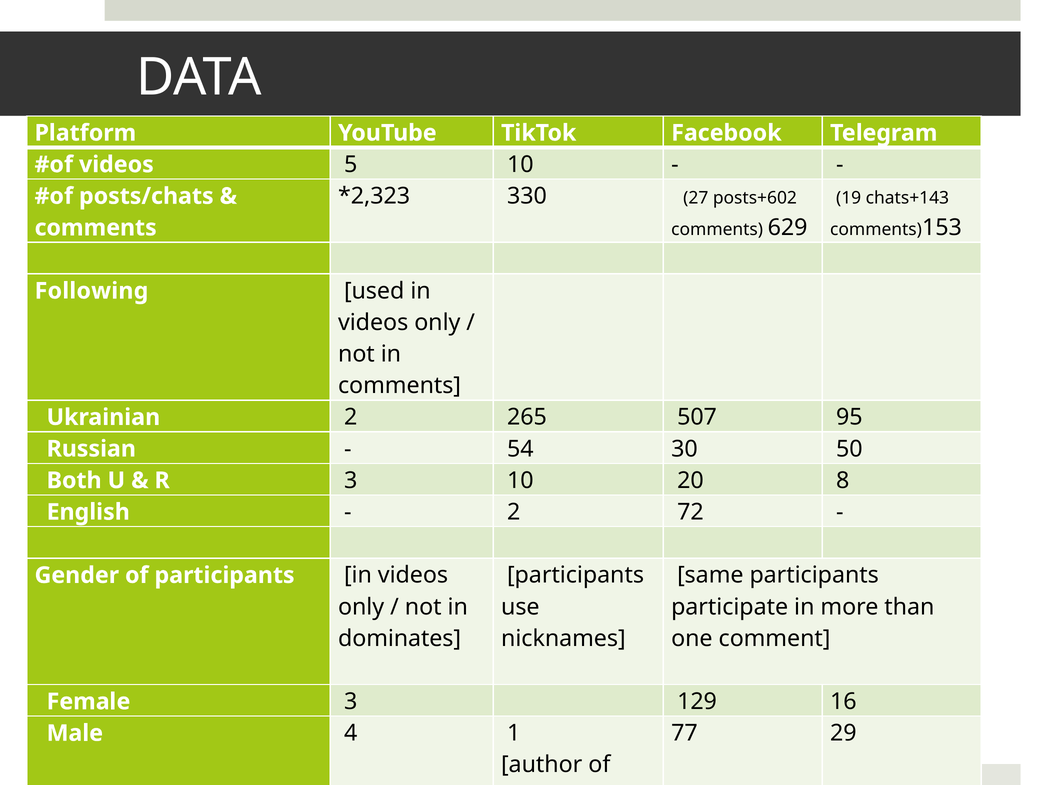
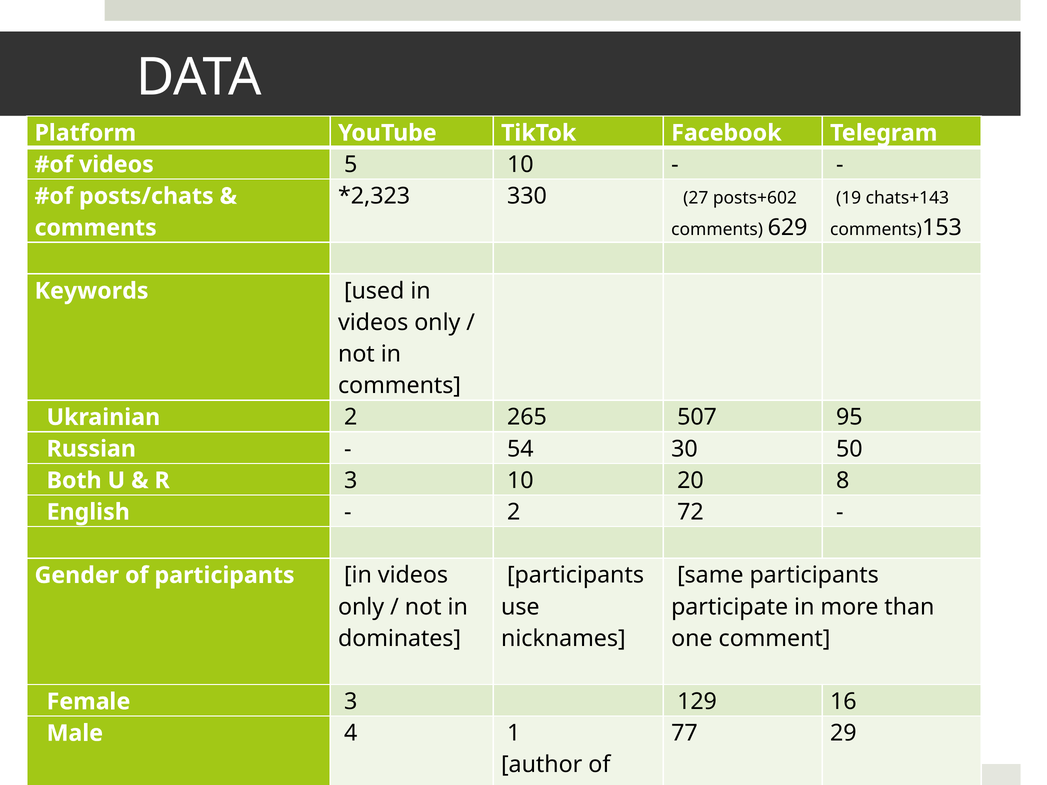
Following: Following -> Keywords
